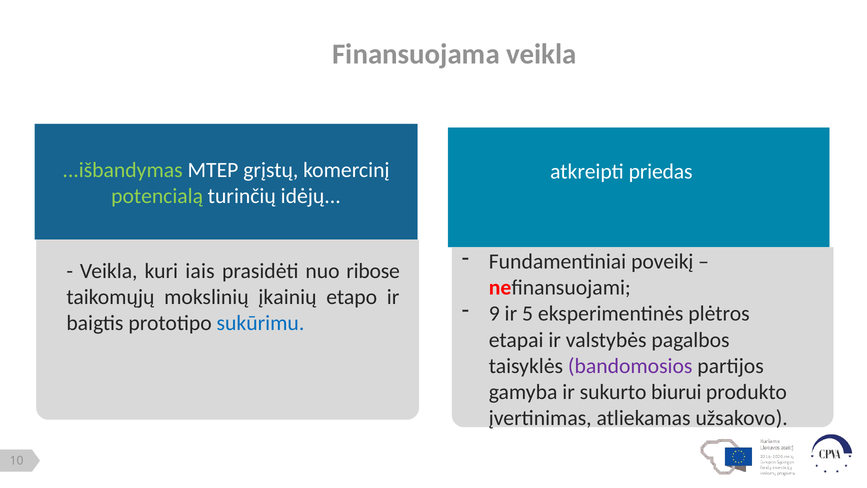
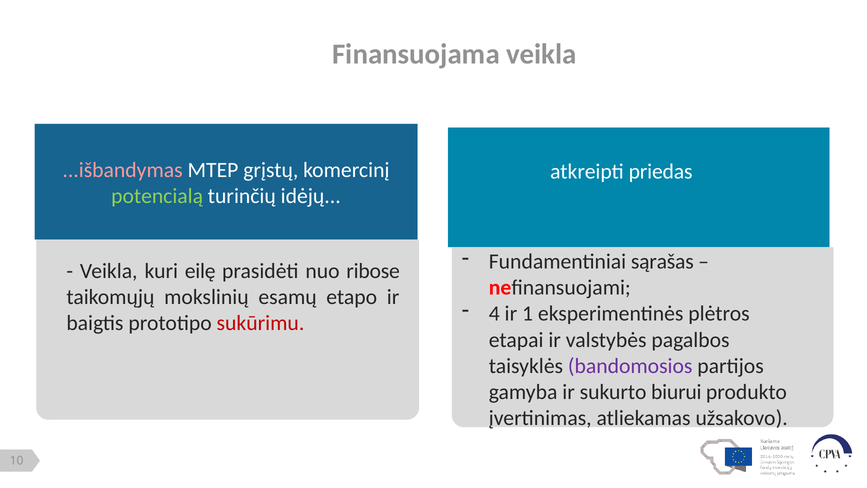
...išbandymas colour: light green -> pink
poveikį: poveikį -> sąrašas
iais: iais -> eilę
įkainių: įkainių -> esamų
9: 9 -> 4
5: 5 -> 1
sukūrimu colour: blue -> red
